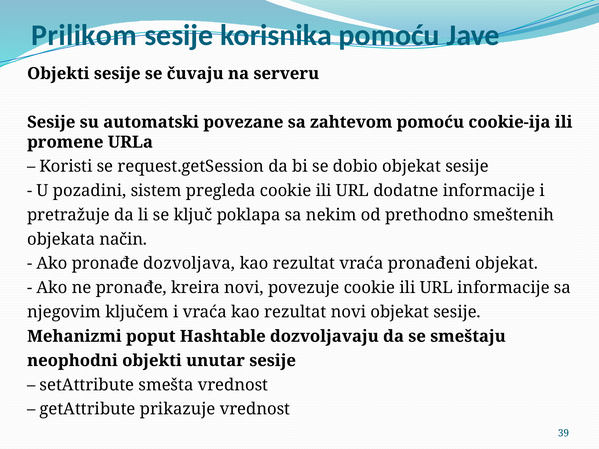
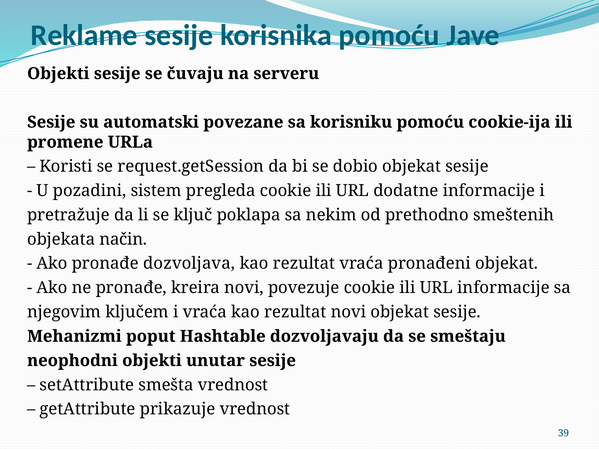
Prilikom: Prilikom -> Reklame
zahtevom: zahtevom -> korisniku
